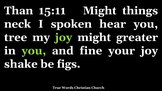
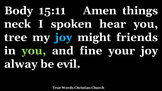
Than: Than -> Body
15:11 Might: Might -> Amen
joy at (64, 37) colour: light green -> light blue
greater: greater -> friends
shake: shake -> alway
figs: figs -> evil
